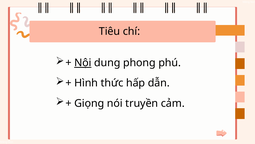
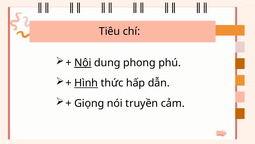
Hình underline: none -> present
